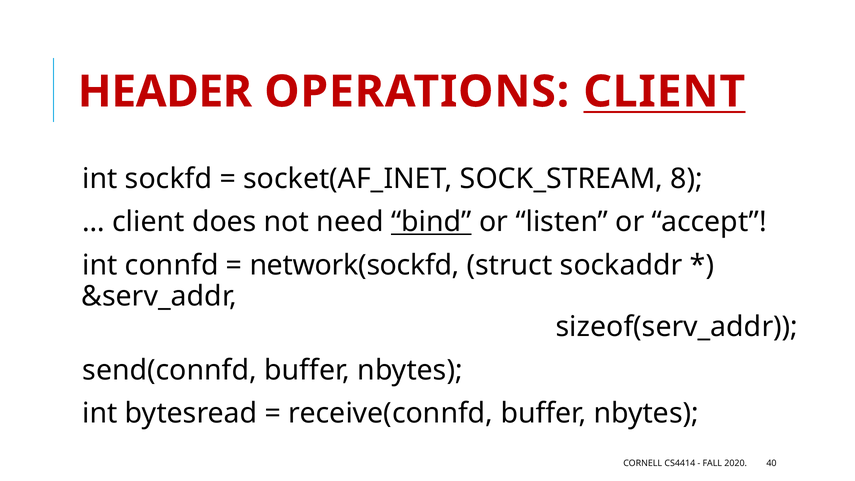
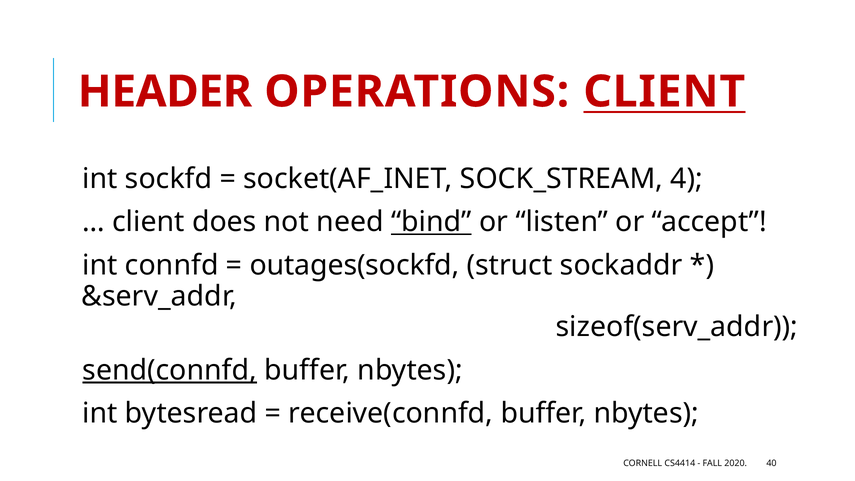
8: 8 -> 4
network(sockfd: network(sockfd -> outages(sockfd
send(connfd underline: none -> present
